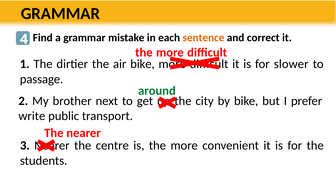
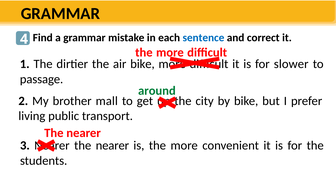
sentence colour: orange -> blue
next: next -> mall
write: write -> living
centre at (112, 146): centre -> nearer
